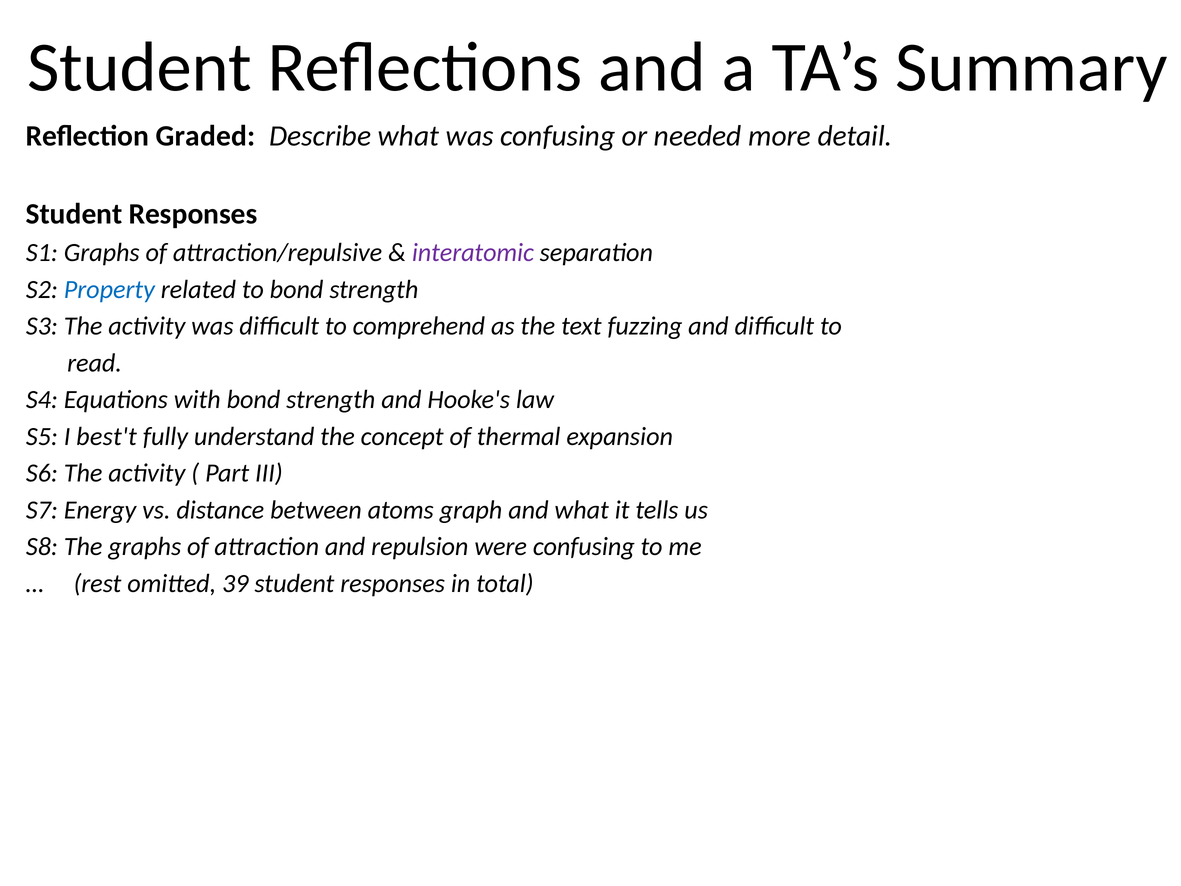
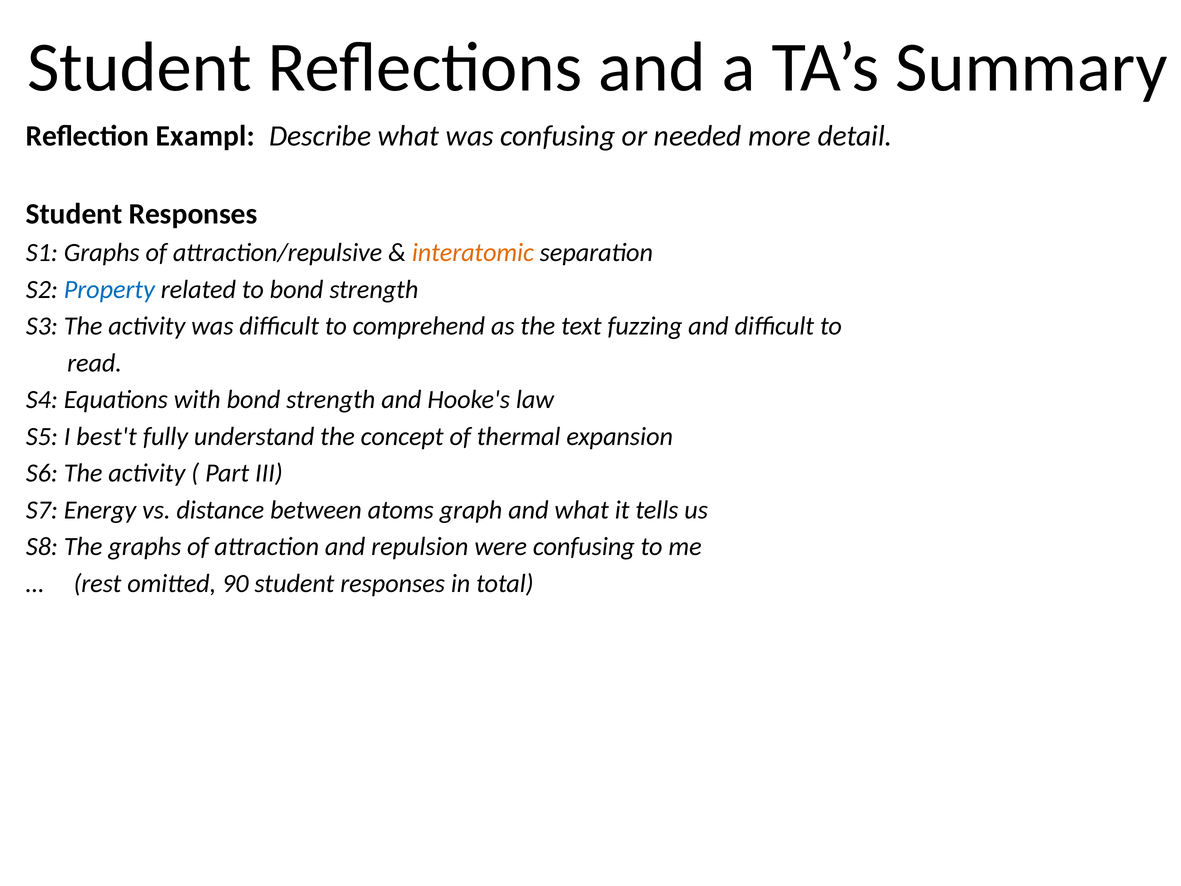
Graded: Graded -> Exampl
interatomic colour: purple -> orange
39: 39 -> 90
